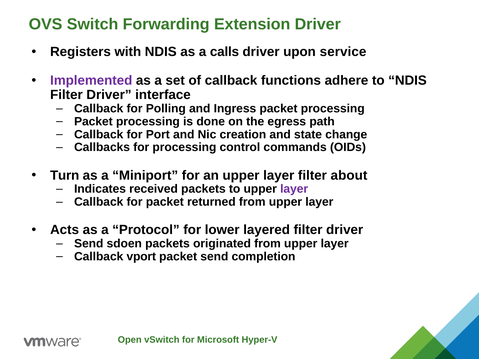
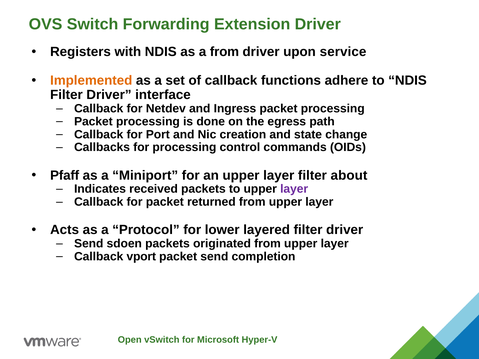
a calls: calls -> from
Implemented colour: purple -> orange
Polling: Polling -> Netdev
Turn: Turn -> Pfaff
